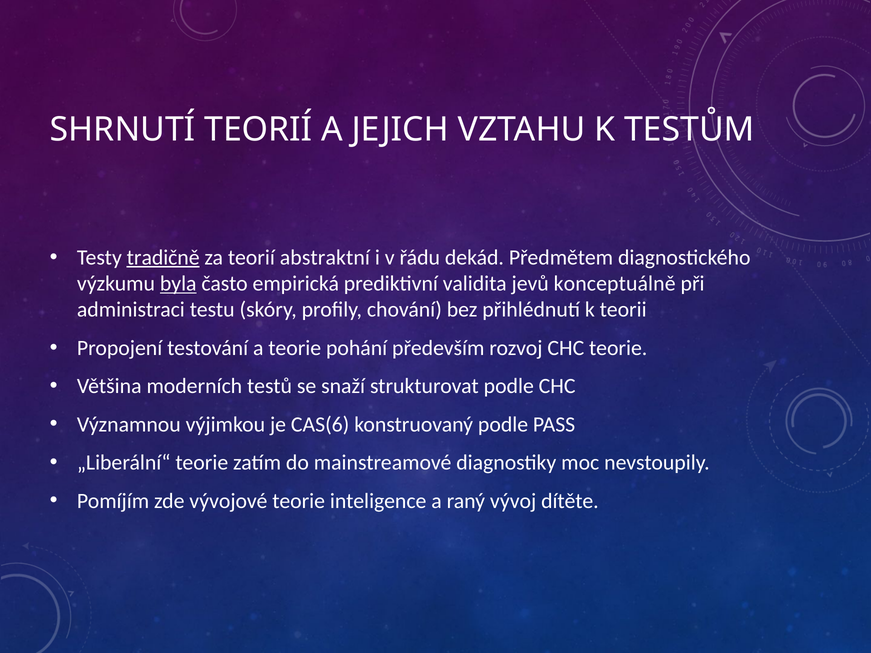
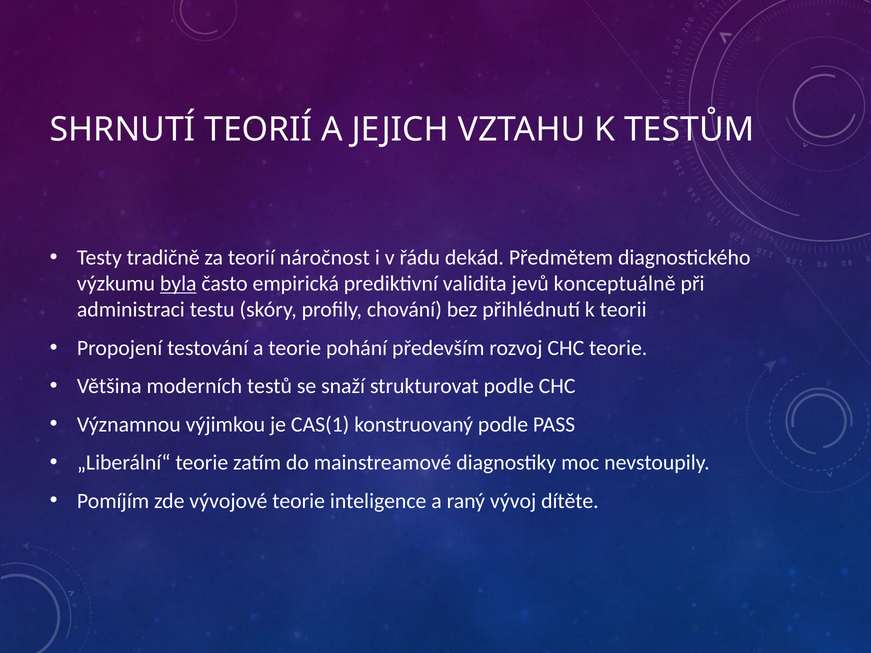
tradičně underline: present -> none
abstraktní: abstraktní -> náročnost
CAS(6: CAS(6 -> CAS(1
